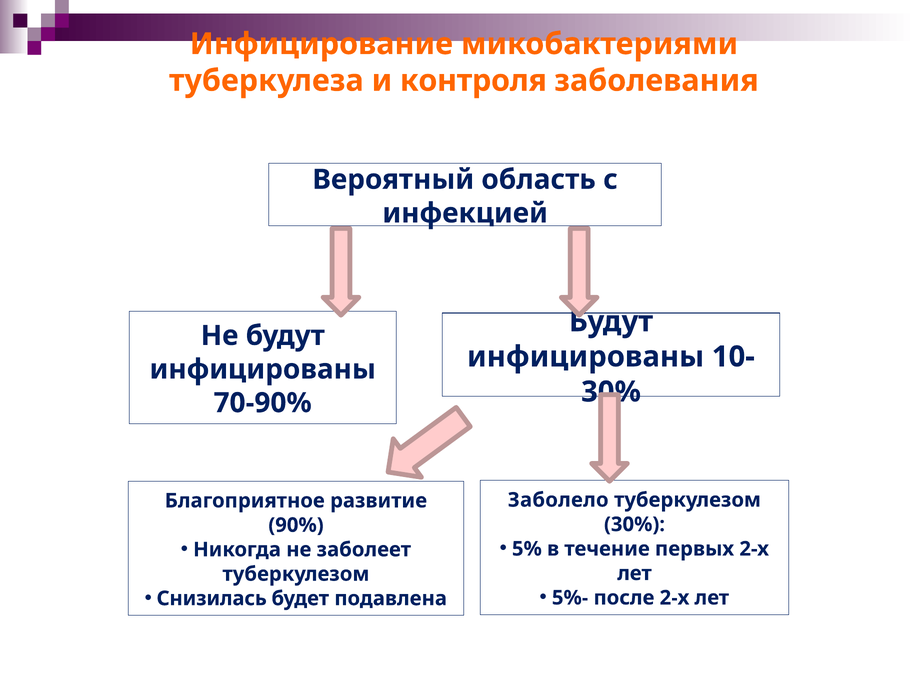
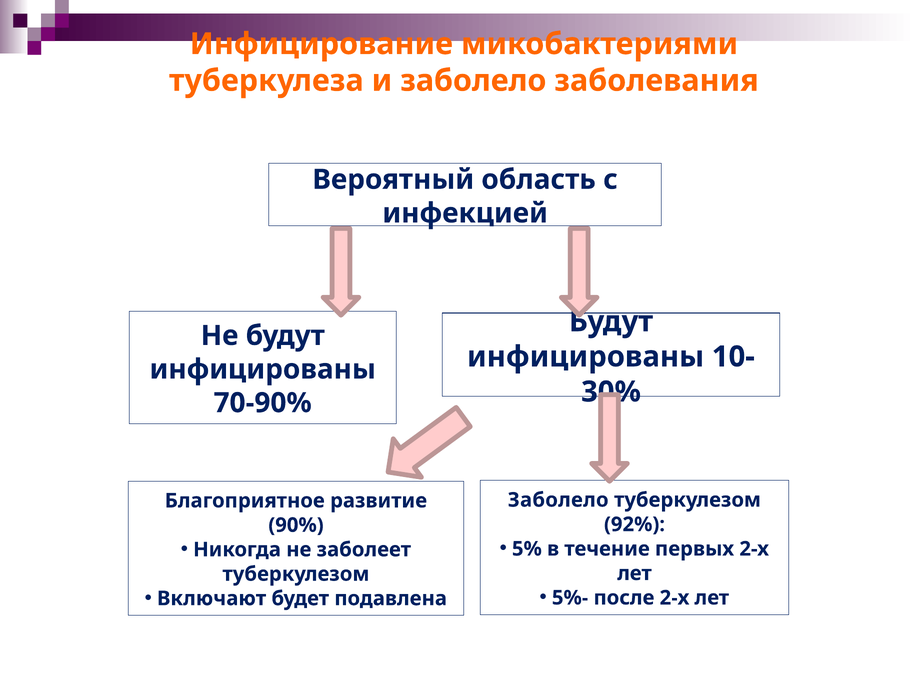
и контроля: контроля -> заболело
30% at (635, 524): 30% -> 92%
Снизилась: Снизилась -> Включают
